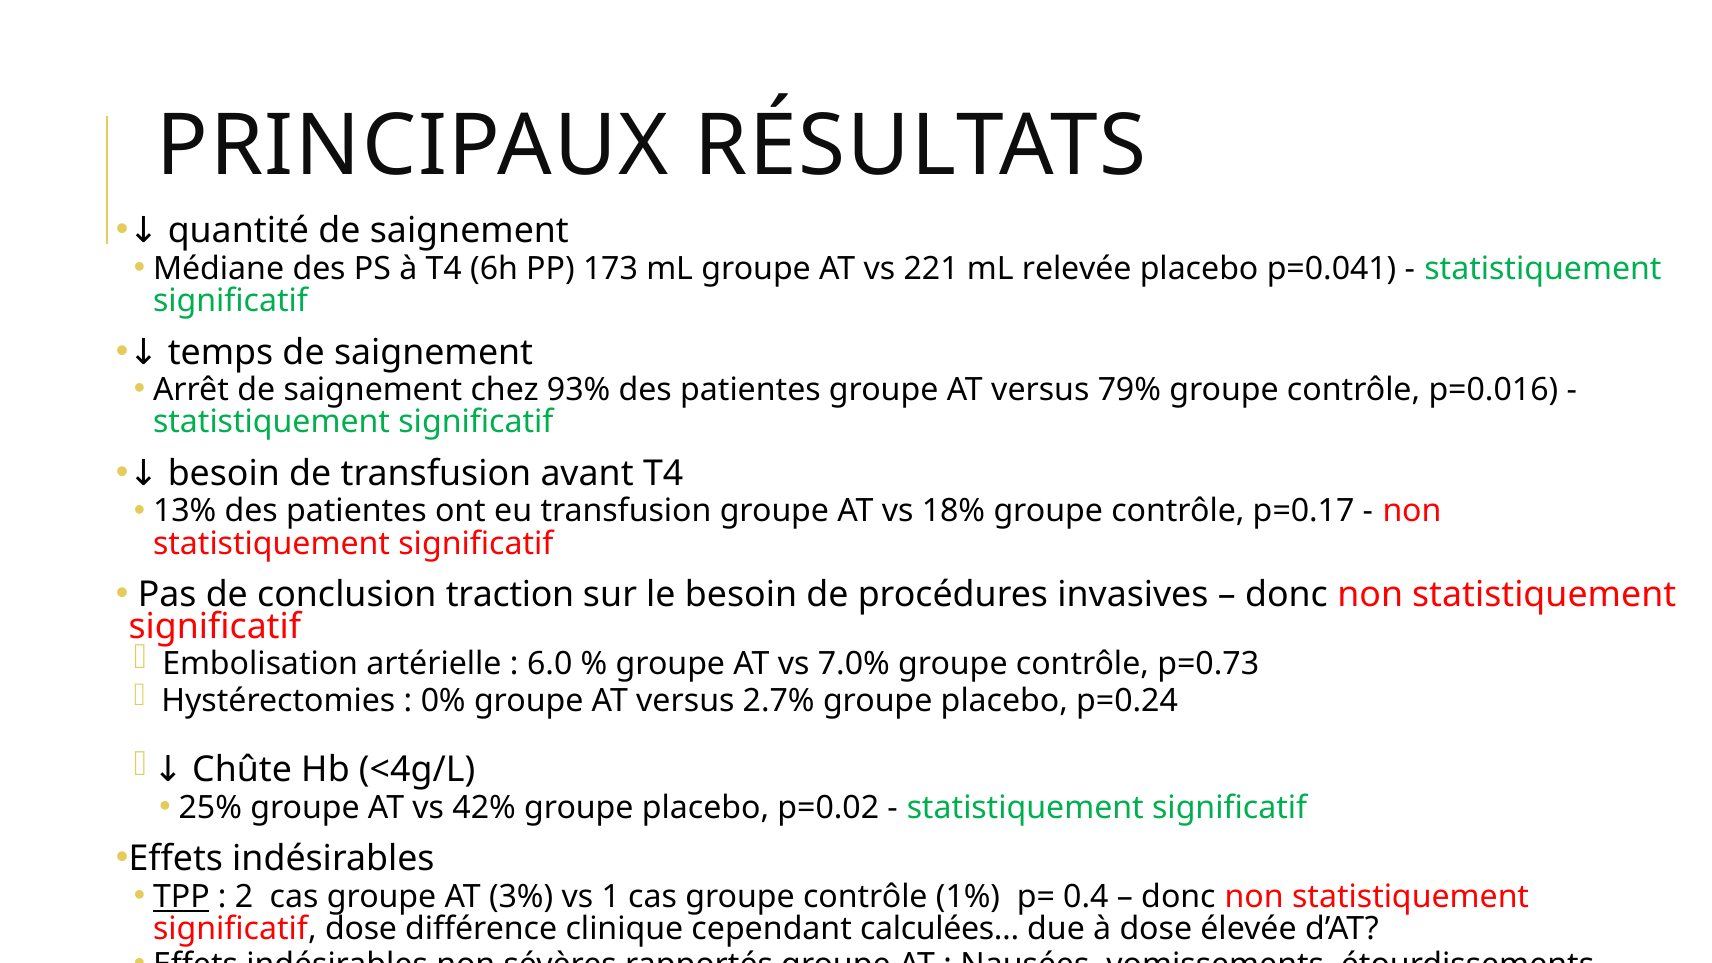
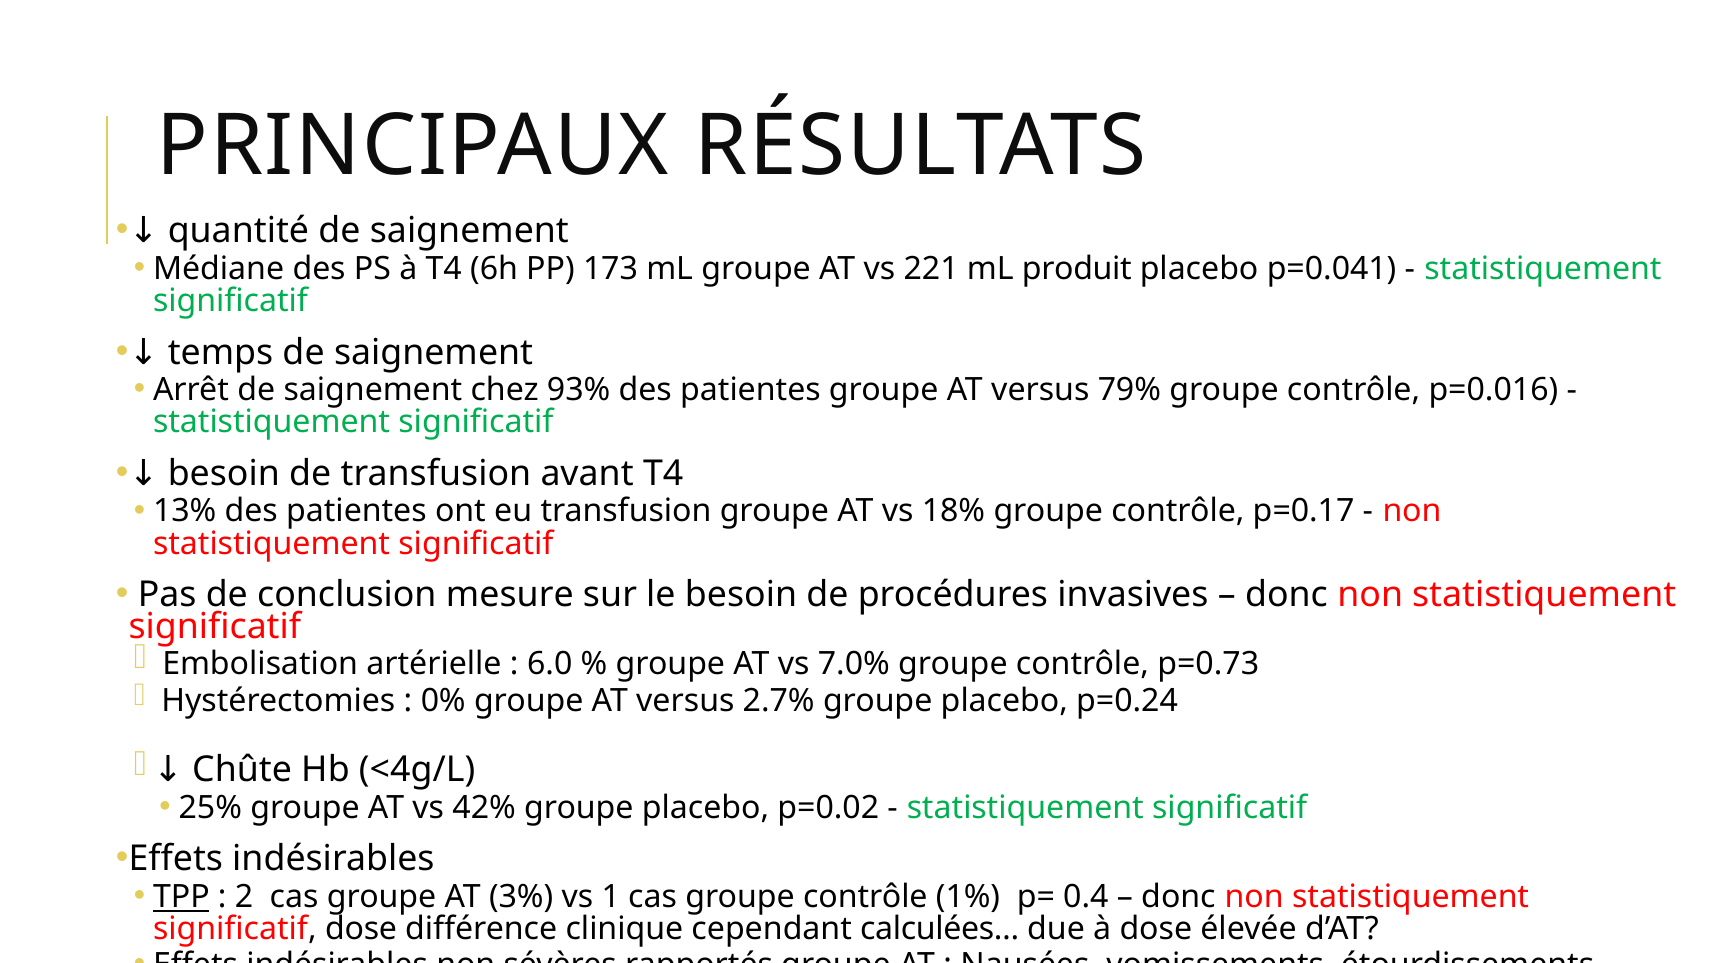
relevée: relevée -> produit
traction: traction -> mesure
